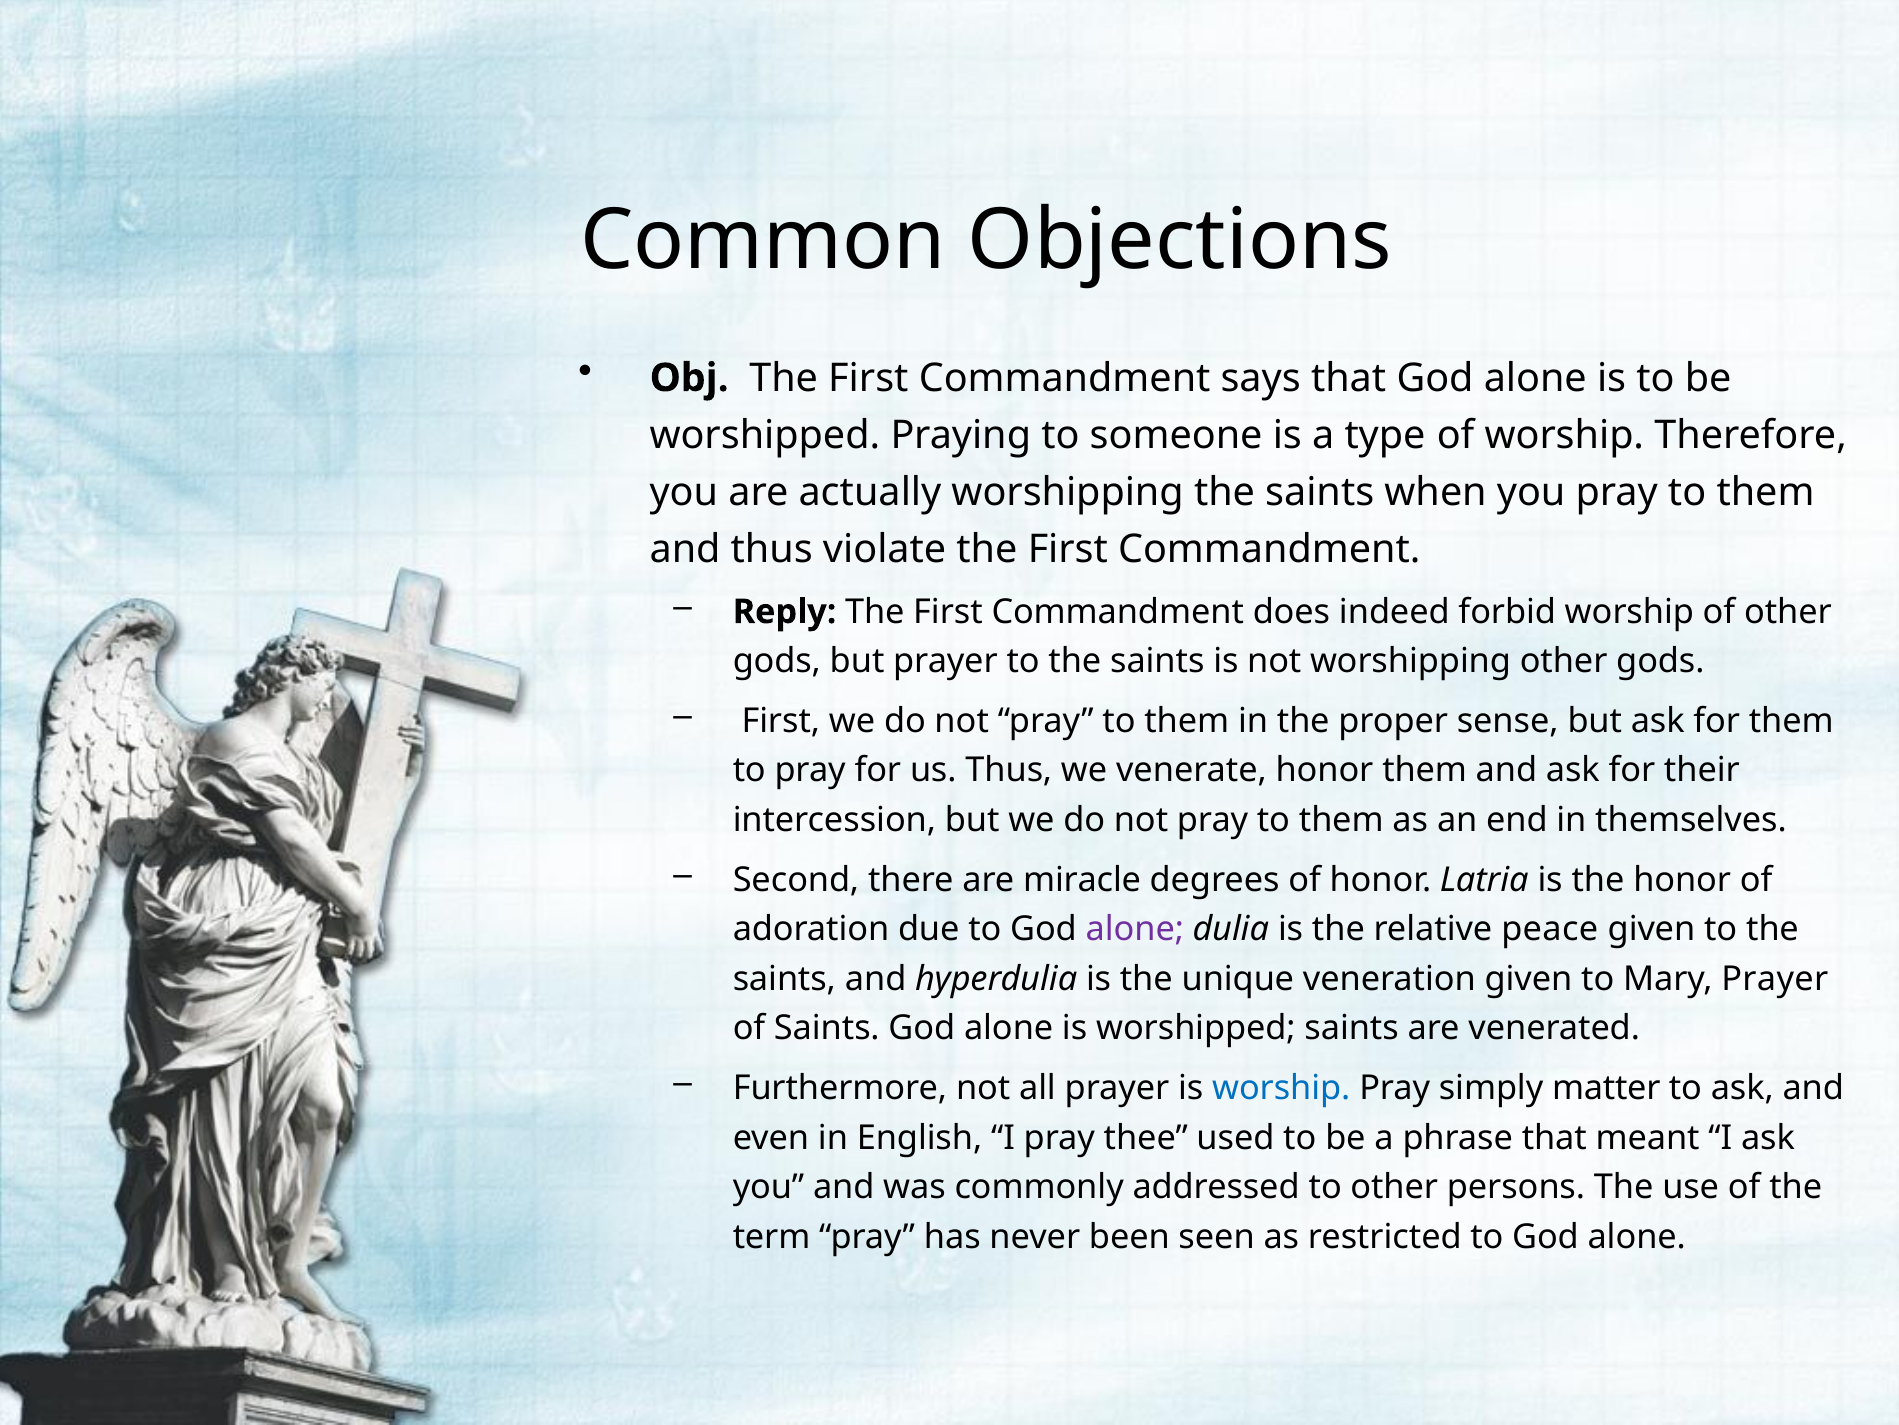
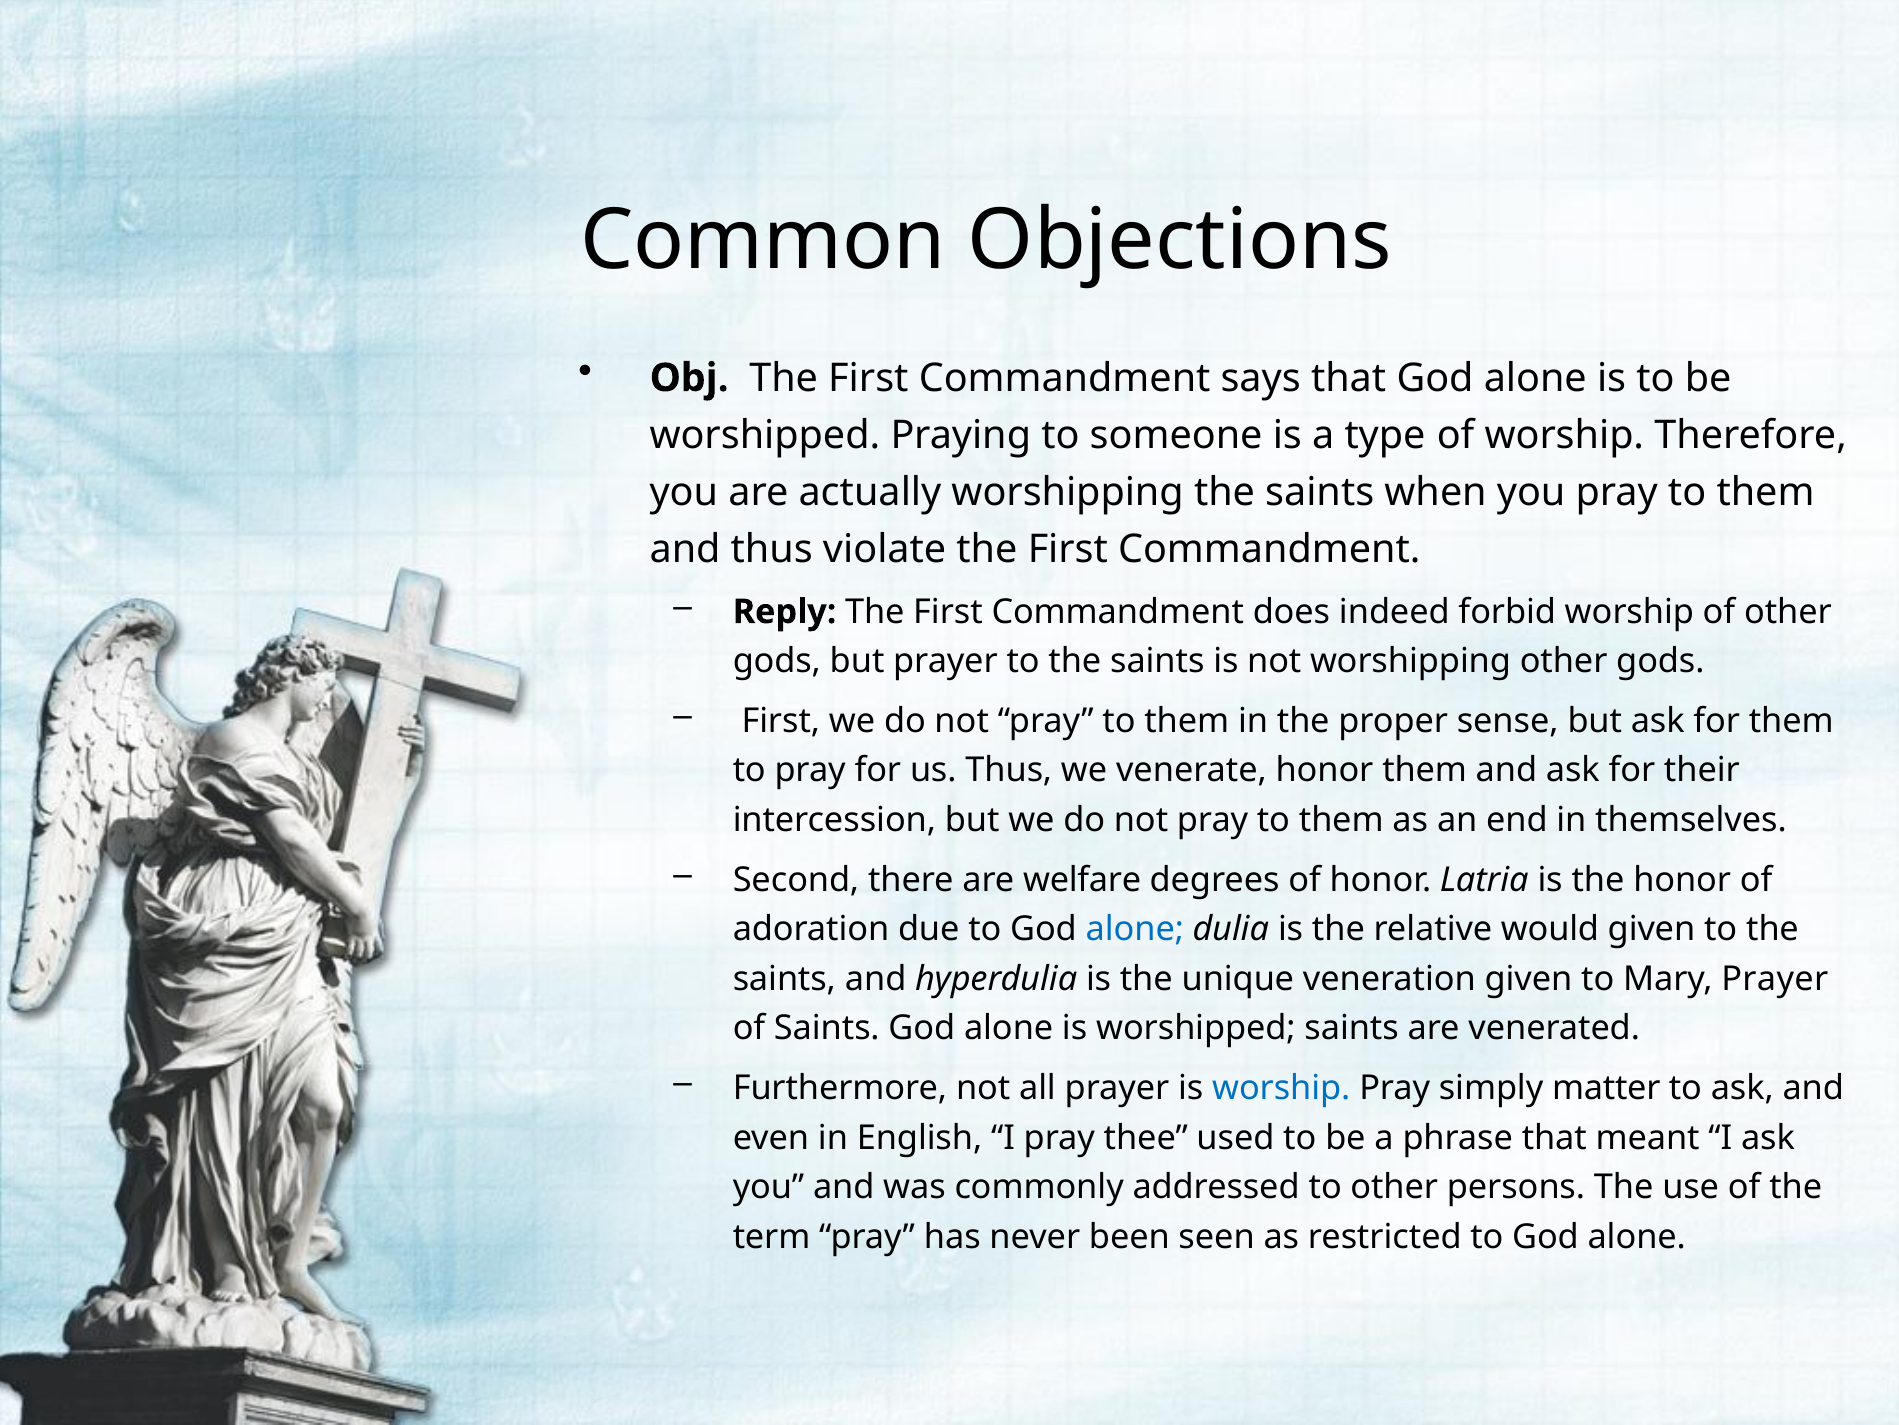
miracle: miracle -> welfare
alone at (1135, 929) colour: purple -> blue
peace: peace -> would
